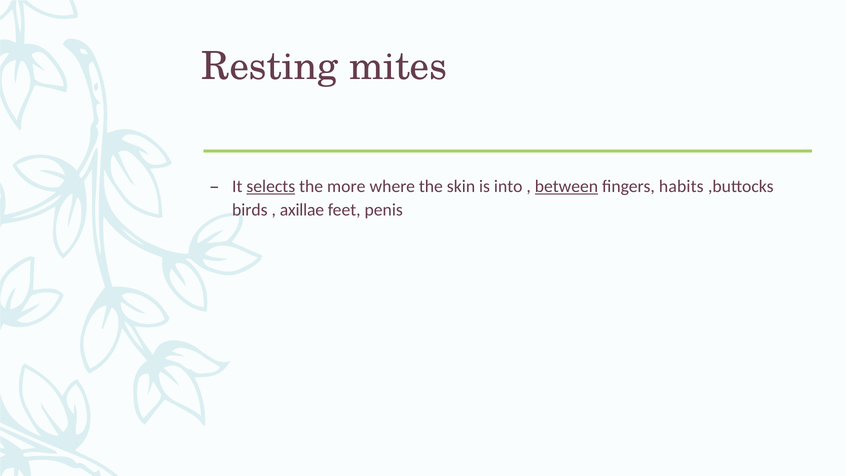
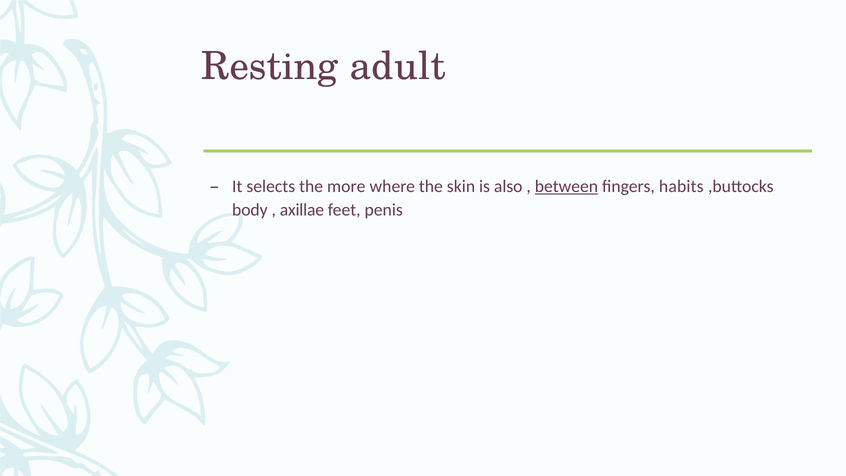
mites: mites -> adult
selects underline: present -> none
into: into -> also
birds: birds -> body
